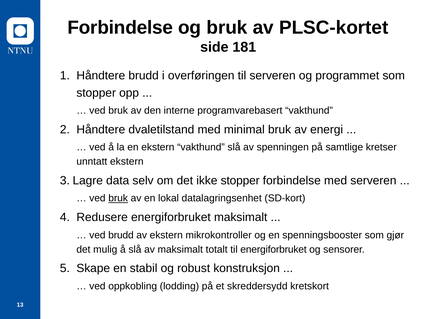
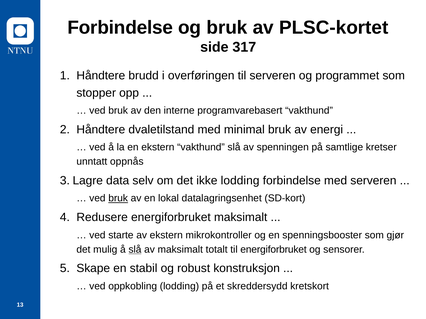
181: 181 -> 317
unntatt ekstern: ekstern -> oppnås
ikke stopper: stopper -> lodding
ved brudd: brudd -> starte
slå at (135, 250) underline: none -> present
